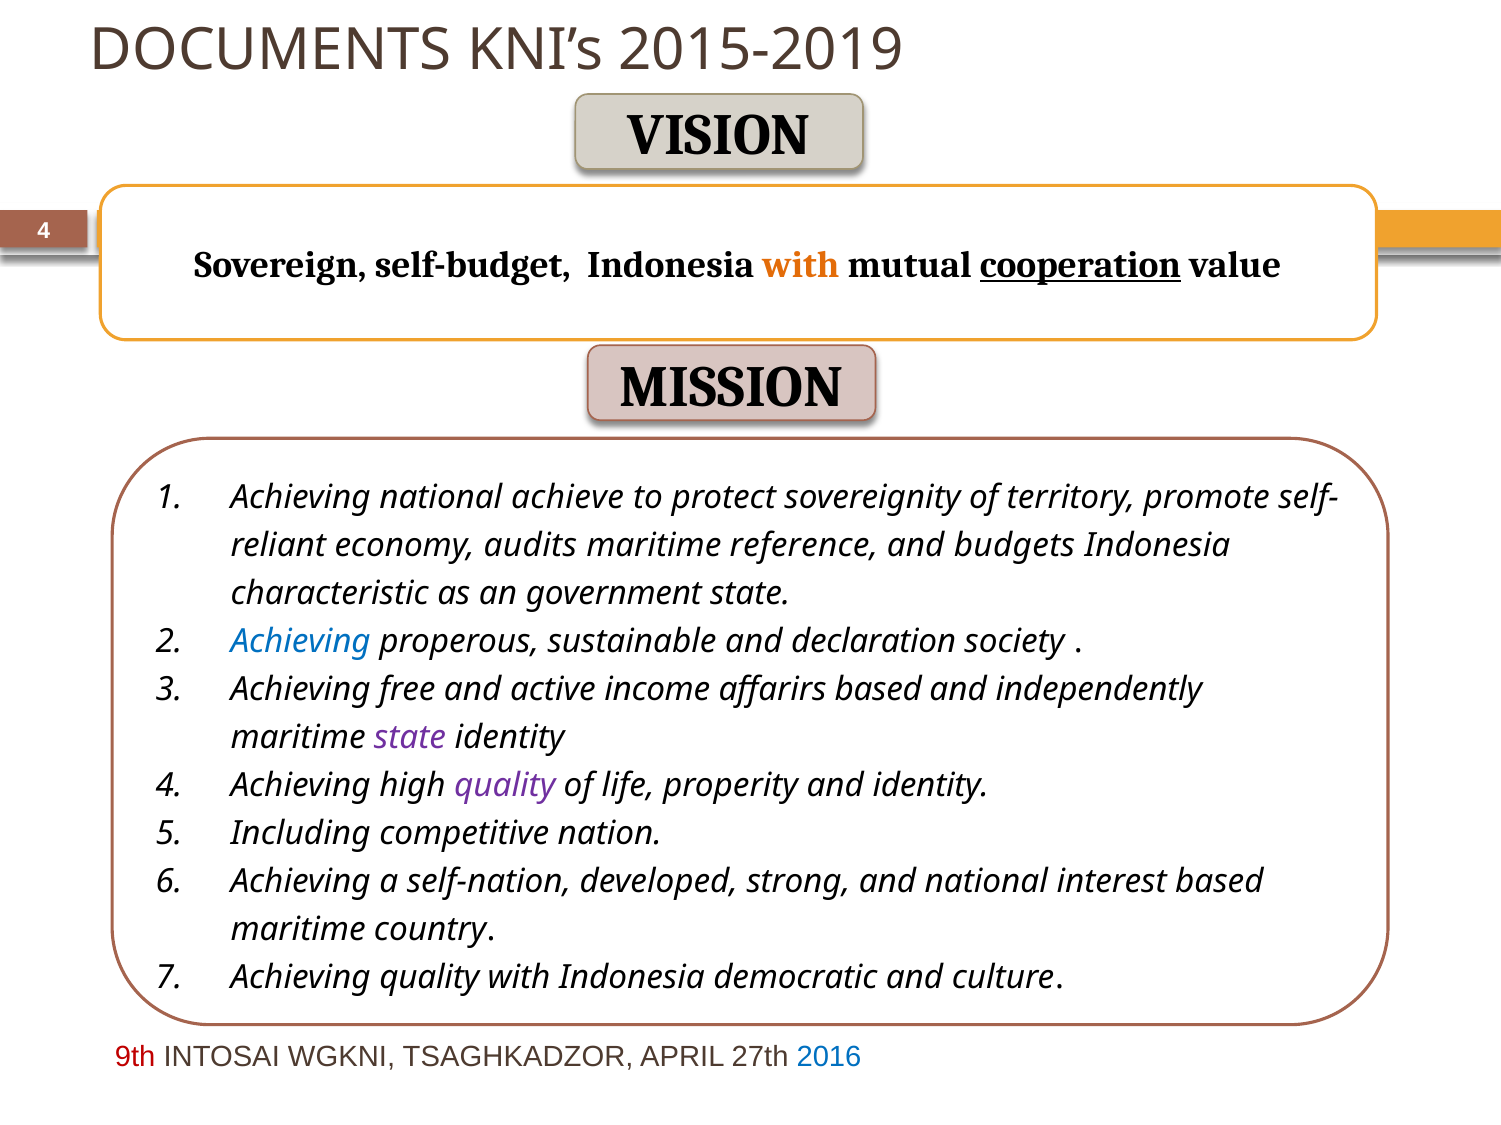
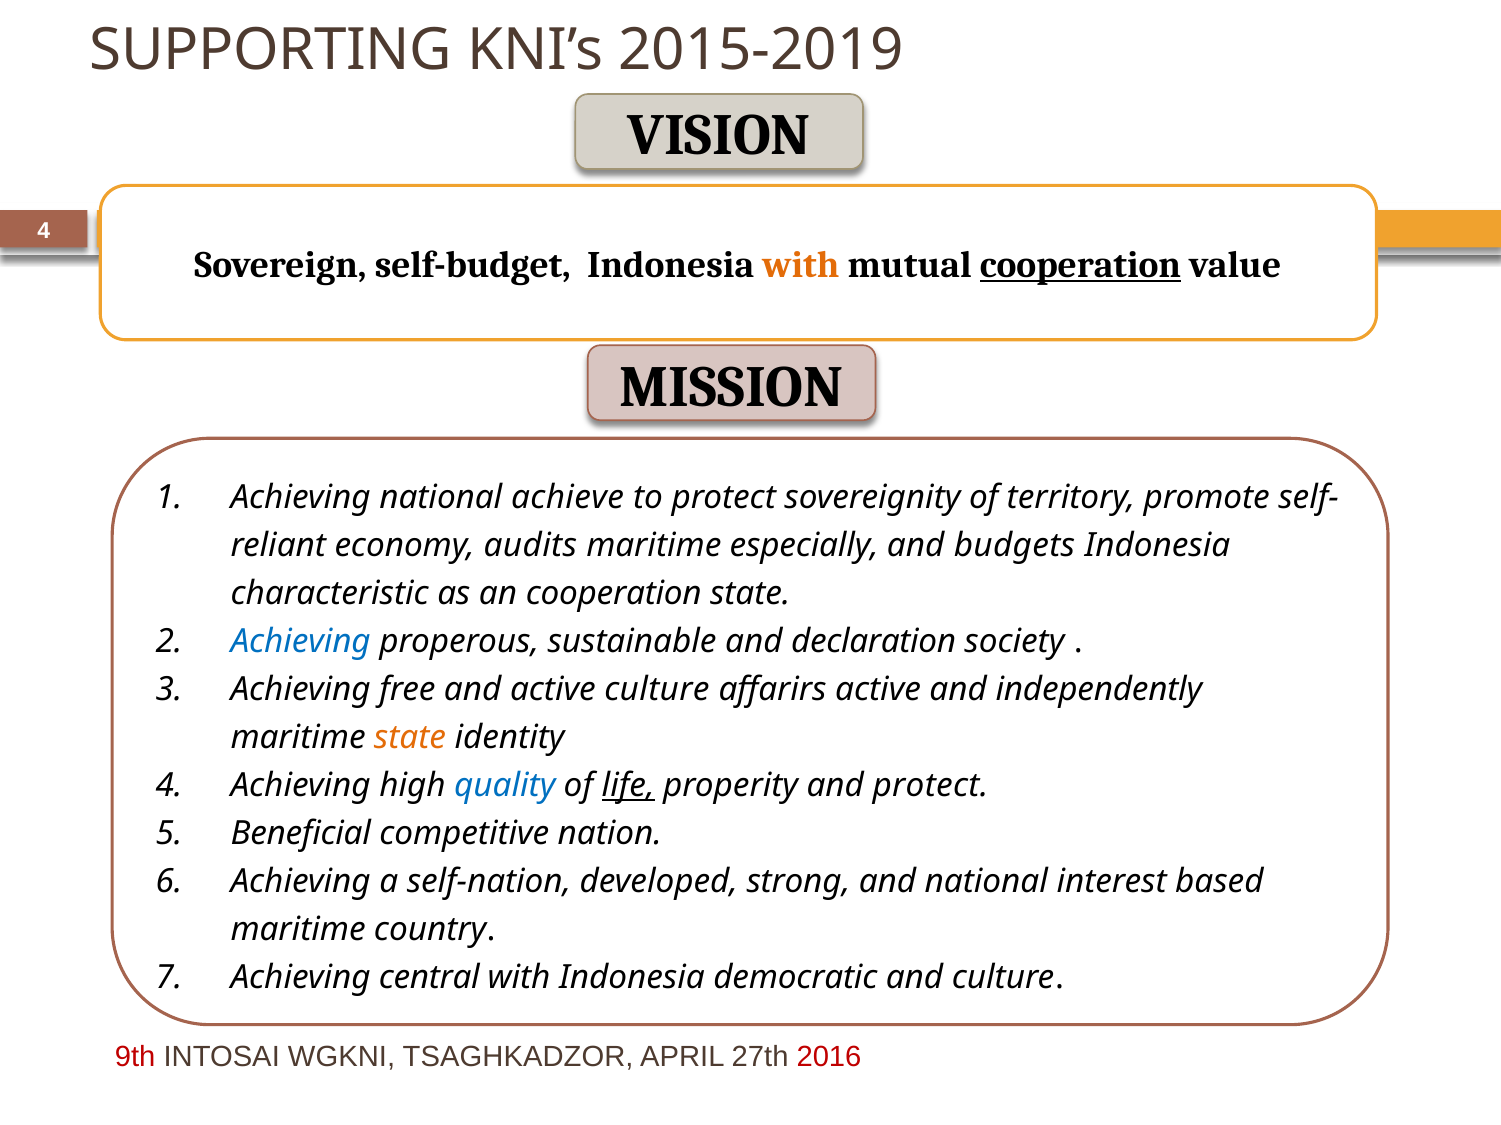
DOCUMENTS: DOCUMENTS -> SUPPORTING
reference: reference -> especially
an government: government -> cooperation
active income: income -> culture
affarirs based: based -> active
state at (410, 738) colour: purple -> orange
quality at (505, 786) colour: purple -> blue
life underline: none -> present
and identity: identity -> protect
Including: Including -> Beneficial
Achieving quality: quality -> central
2016 colour: blue -> red
